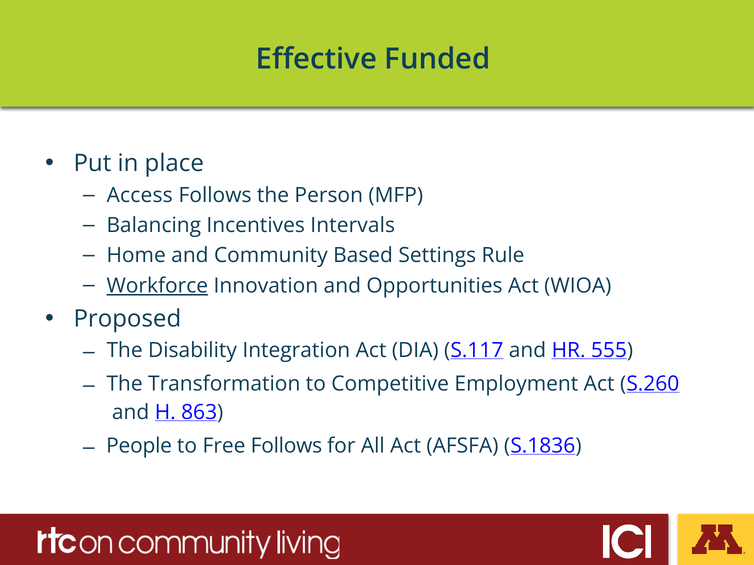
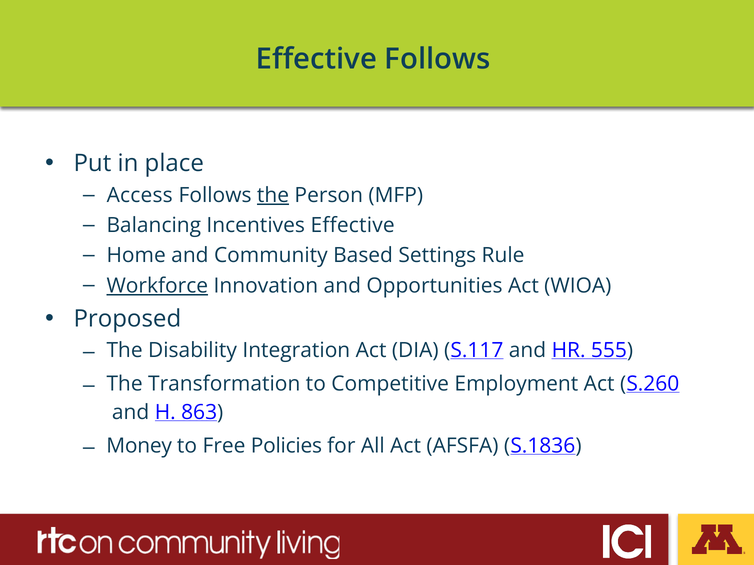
Effective Funded: Funded -> Follows
the at (273, 195) underline: none -> present
Incentives Intervals: Intervals -> Effective
People: People -> Money
Free Follows: Follows -> Policies
